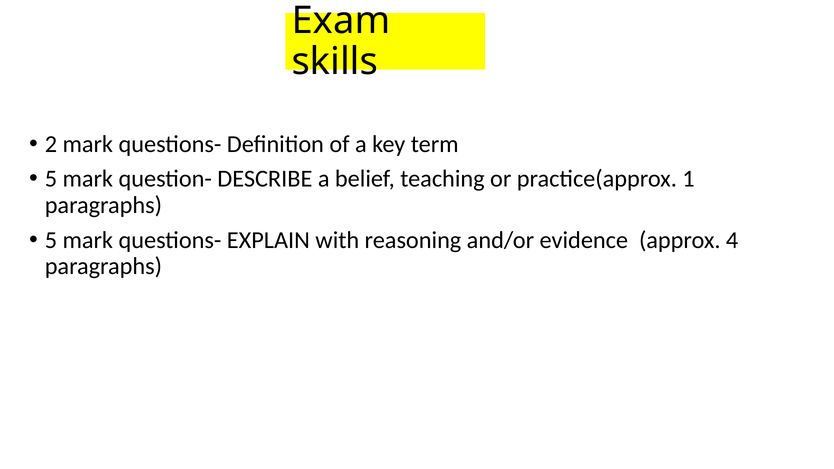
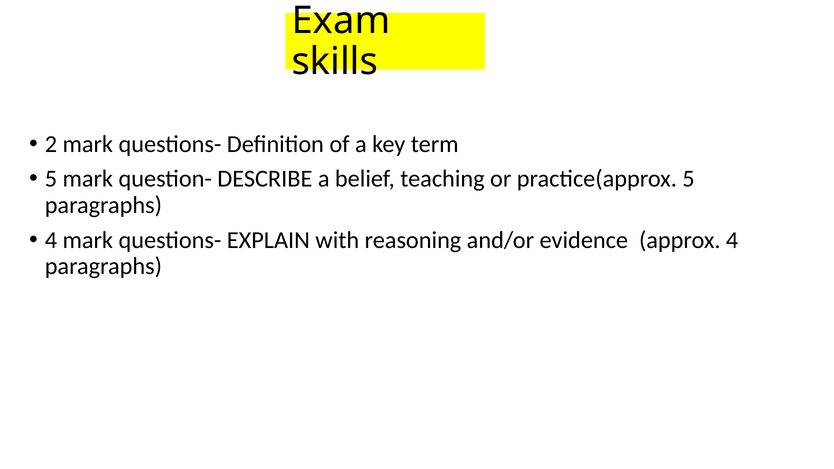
practice(approx 1: 1 -> 5
5 at (51, 240): 5 -> 4
